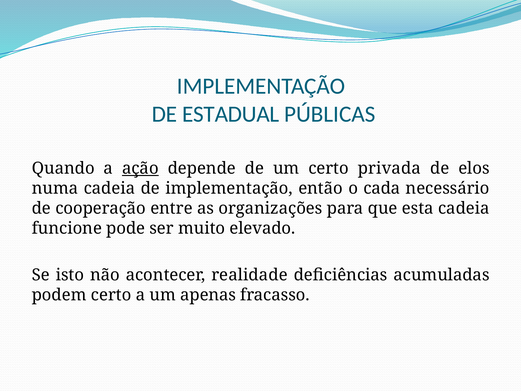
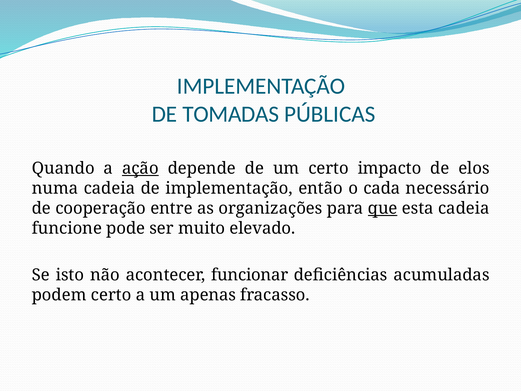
ESTADUAL: ESTADUAL -> TOMADAS
privada: privada -> impacto
que underline: none -> present
realidade: realidade -> funcionar
